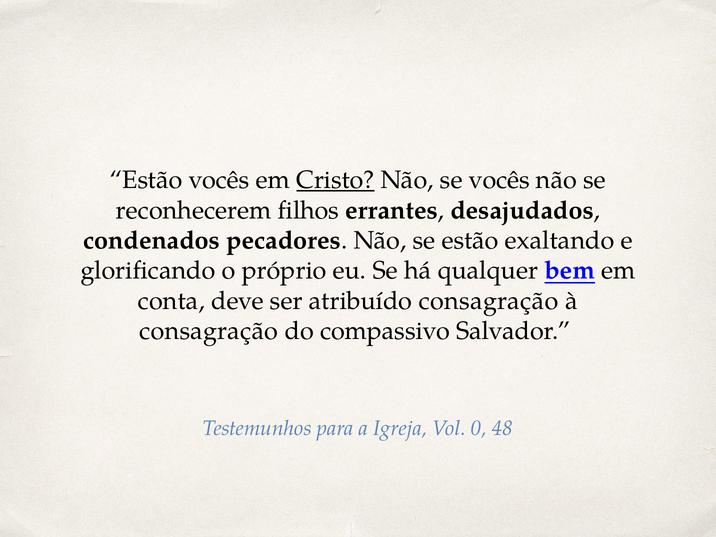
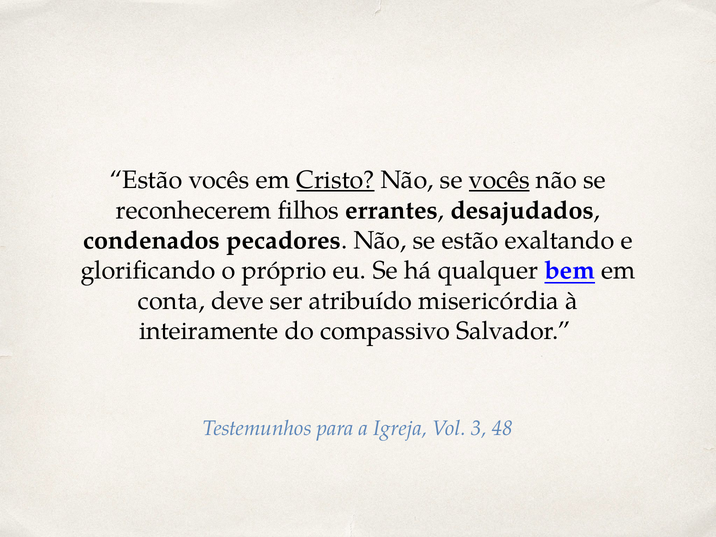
vocês at (499, 180) underline: none -> present
atribuído consagração: consagração -> misericórdia
consagração at (209, 331): consagração -> inteiramente
0: 0 -> 3
